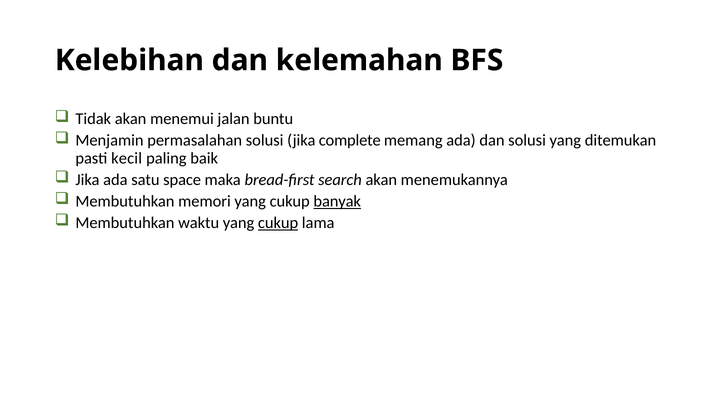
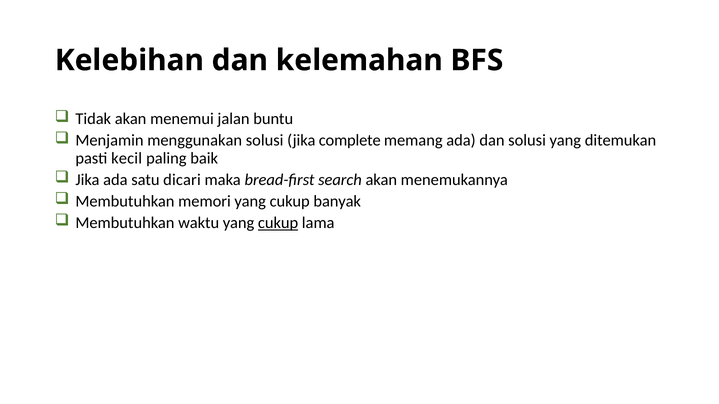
permasalahan: permasalahan -> menggunakan
space: space -> dicari
banyak underline: present -> none
